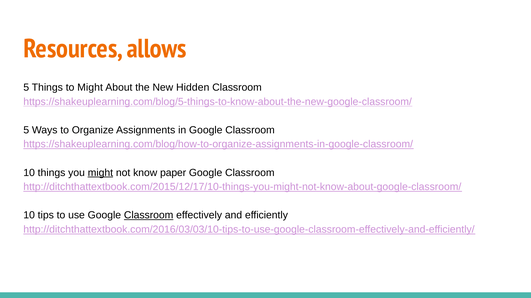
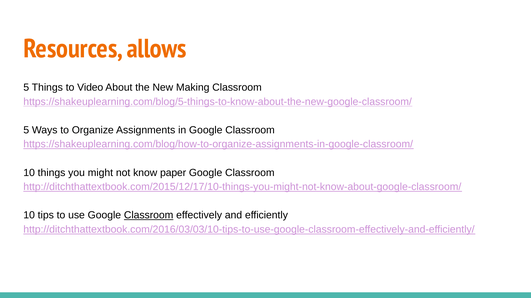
to Might: Might -> Video
Hidden: Hidden -> Making
might at (100, 173) underline: present -> none
